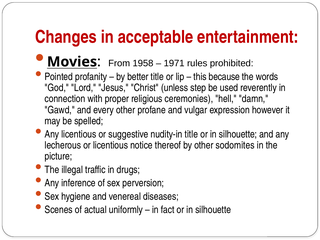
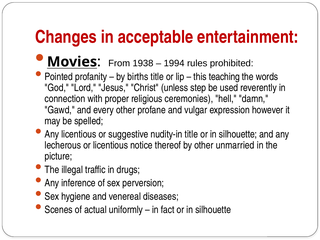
1958: 1958 -> 1938
1971: 1971 -> 1994
better: better -> births
because: because -> teaching
sodomites: sodomites -> unmarried
